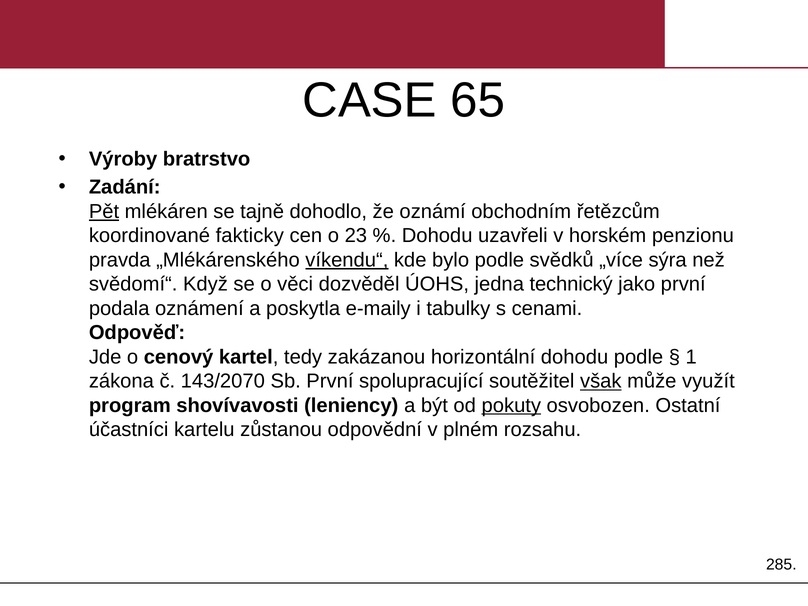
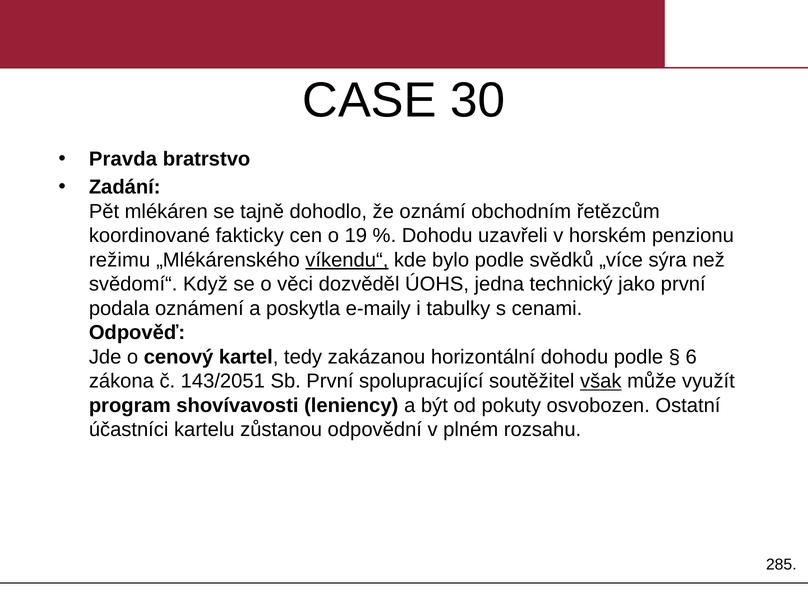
65: 65 -> 30
Výroby: Výroby -> Pravda
Pět underline: present -> none
23: 23 -> 19
pravda: pravda -> režimu
1: 1 -> 6
143/2070: 143/2070 -> 143/2051
pokuty underline: present -> none
